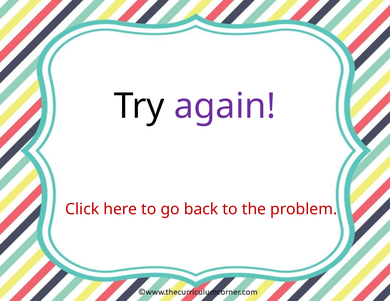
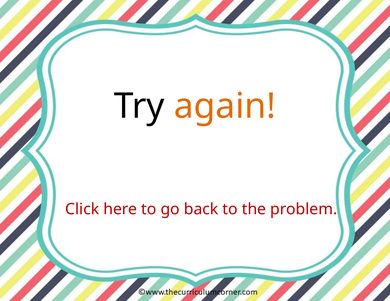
again colour: purple -> orange
